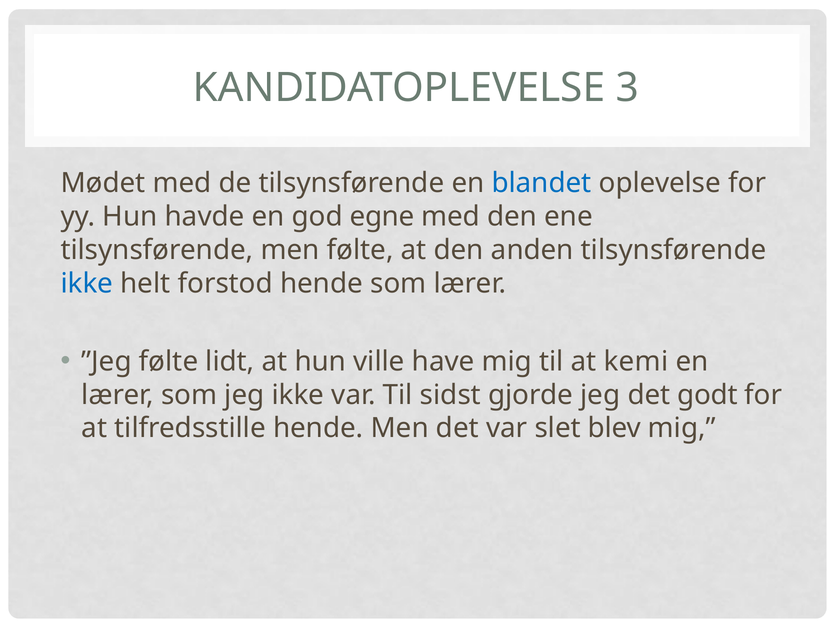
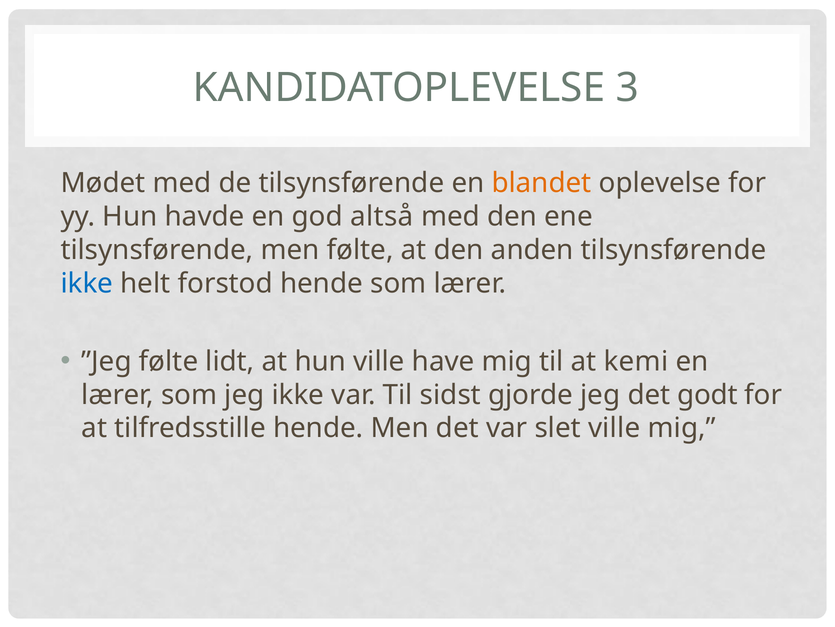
blandet colour: blue -> orange
egne: egne -> altså
slet blev: blev -> ville
